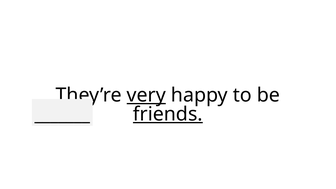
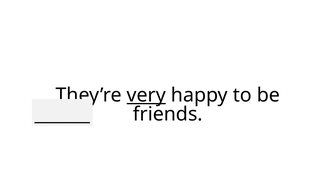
friends underline: present -> none
